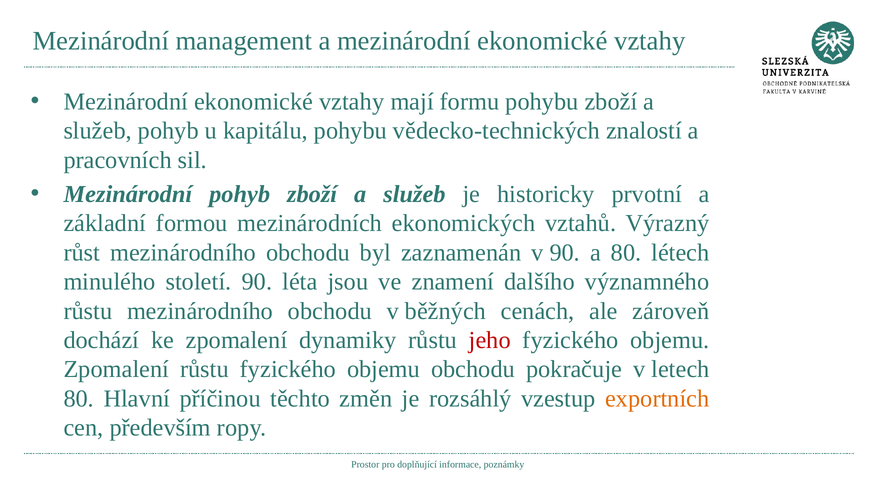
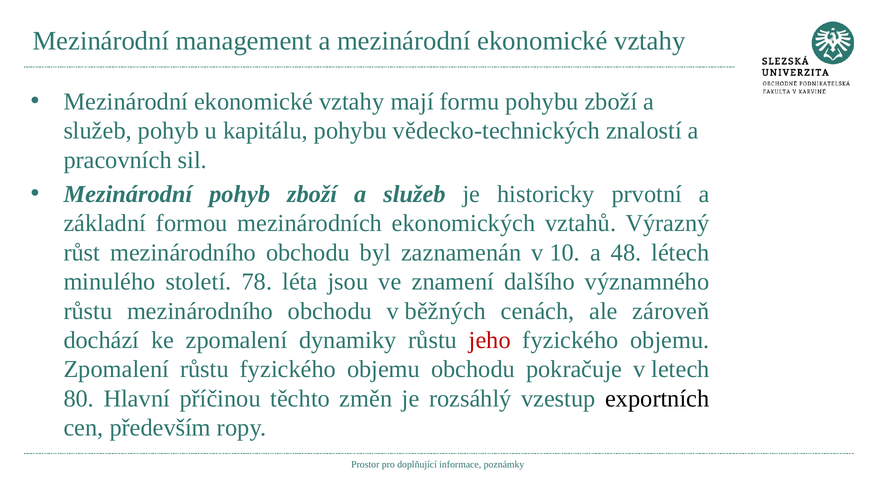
v 90: 90 -> 10
a 80: 80 -> 48
století 90: 90 -> 78
exportních colour: orange -> black
